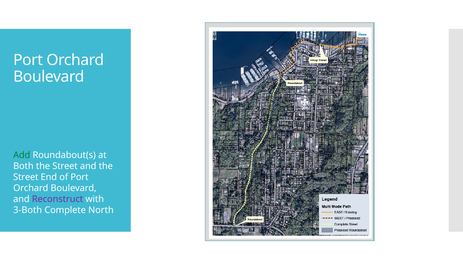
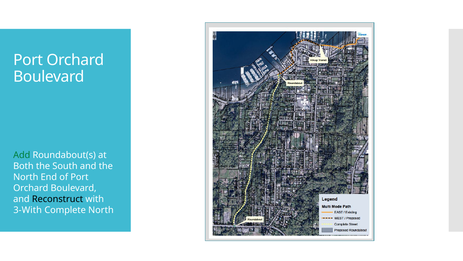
Both the Street: Street -> South
Street at (26, 177): Street -> North
Reconstruct colour: purple -> black
3-Both: 3-Both -> 3-With
